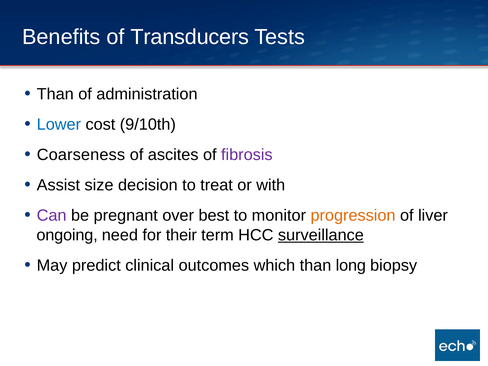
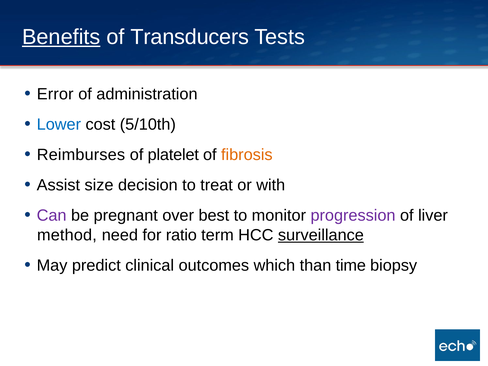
Benefits underline: none -> present
Than at (55, 94): Than -> Error
9/10th: 9/10th -> 5/10th
Coarseness: Coarseness -> Reimburses
ascites: ascites -> platelet
fibrosis colour: purple -> orange
progression colour: orange -> purple
ongoing: ongoing -> method
their: their -> ratio
long: long -> time
